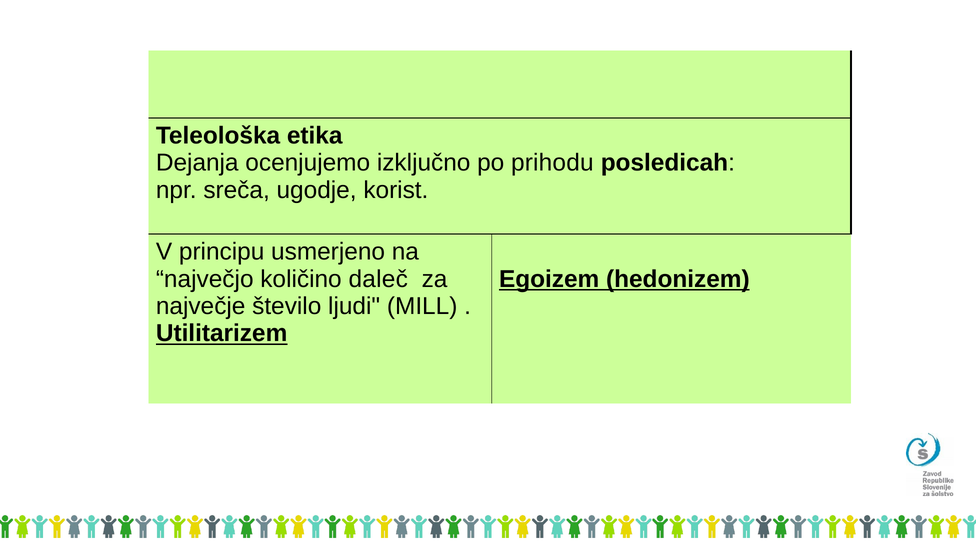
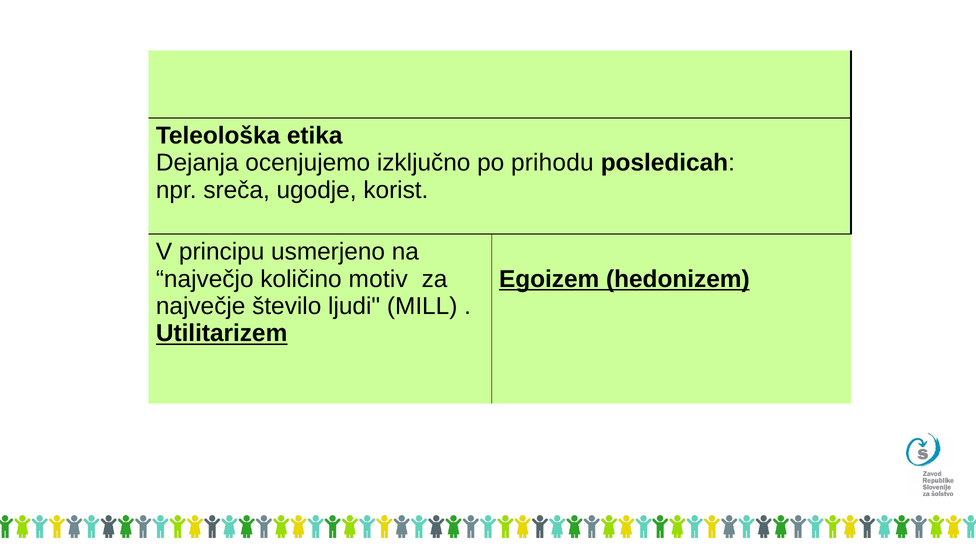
daleč: daleč -> motiv
